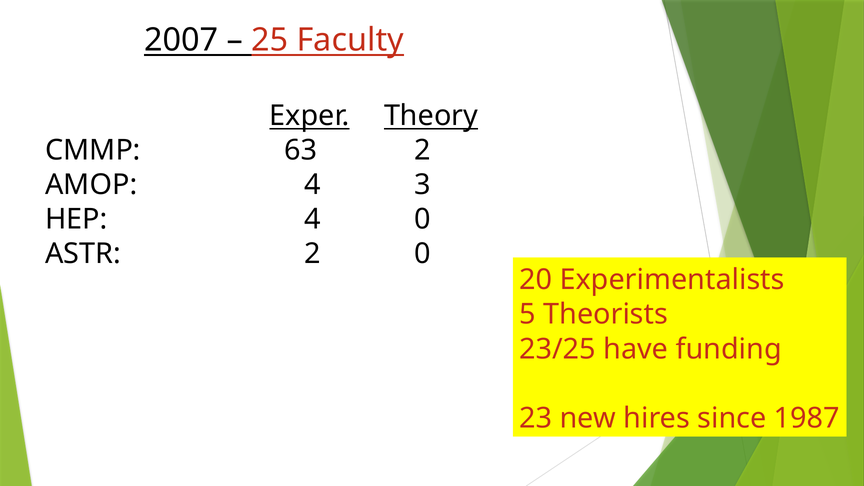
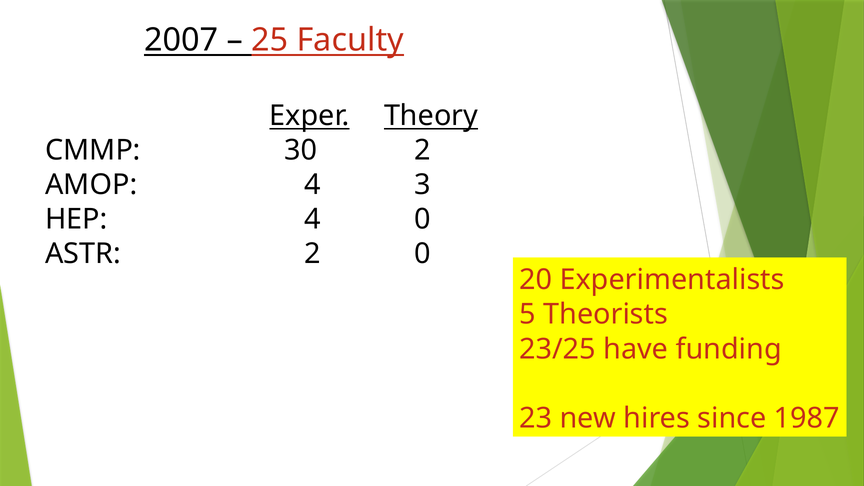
63: 63 -> 30
